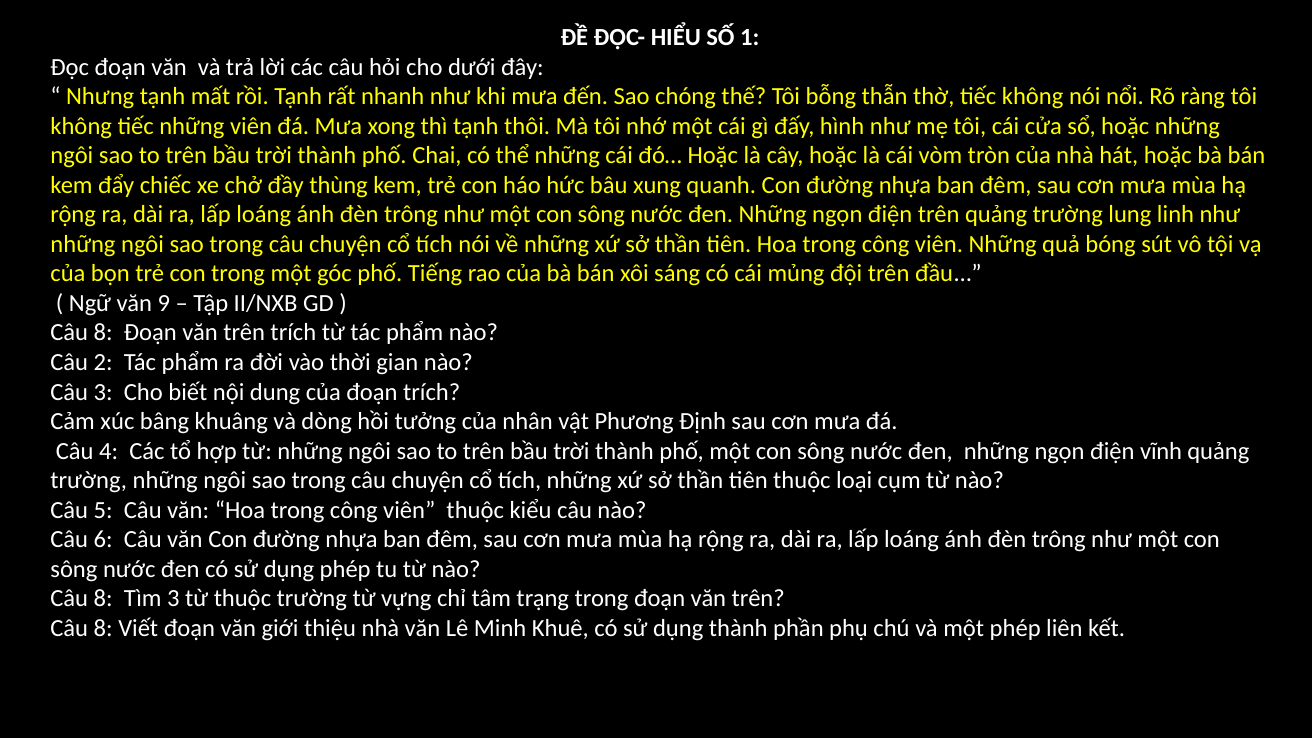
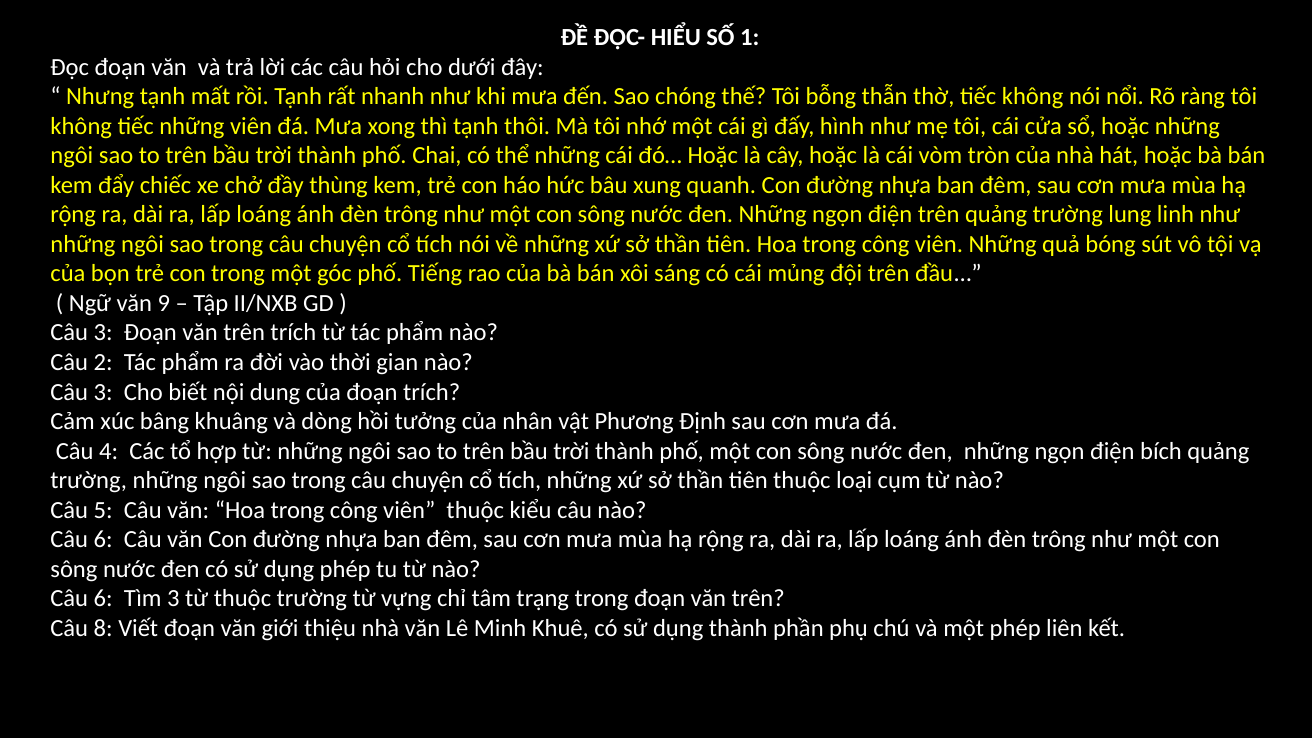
8 at (103, 333): 8 -> 3
vĩnh: vĩnh -> bích
8 at (103, 599): 8 -> 6
